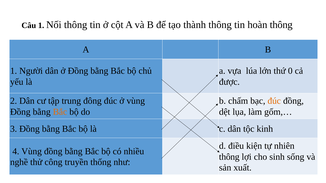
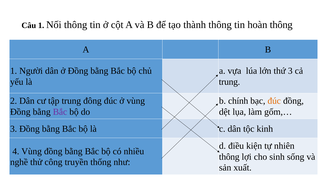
thứ 0: 0 -> 3
được at (229, 82): được -> trung
chấm: chấm -> chính
Bắc at (60, 112) colour: orange -> purple
